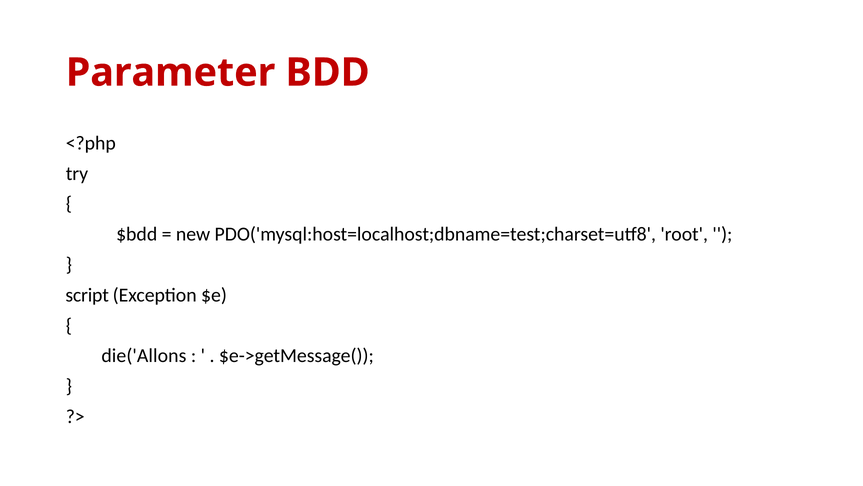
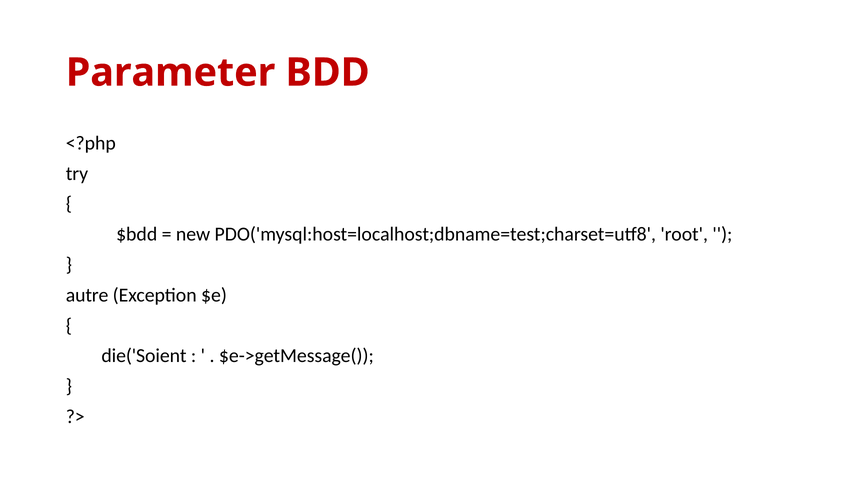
script: script -> autre
die('Allons: die('Allons -> die('Soient
